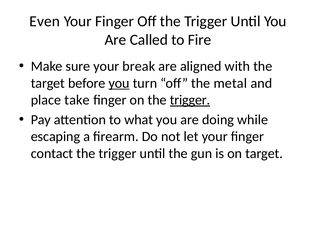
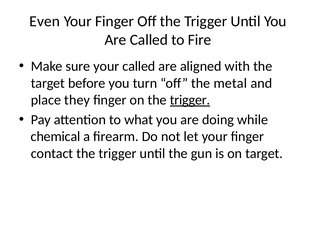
your break: break -> called
you at (119, 83) underline: present -> none
take: take -> they
escaping: escaping -> chemical
